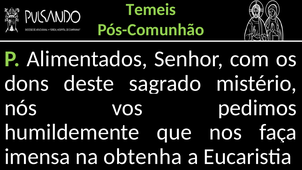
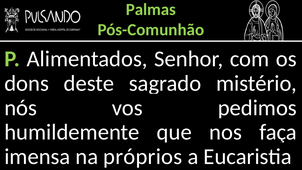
Temeis: Temeis -> Palmas
obtenha: obtenha -> próprios
